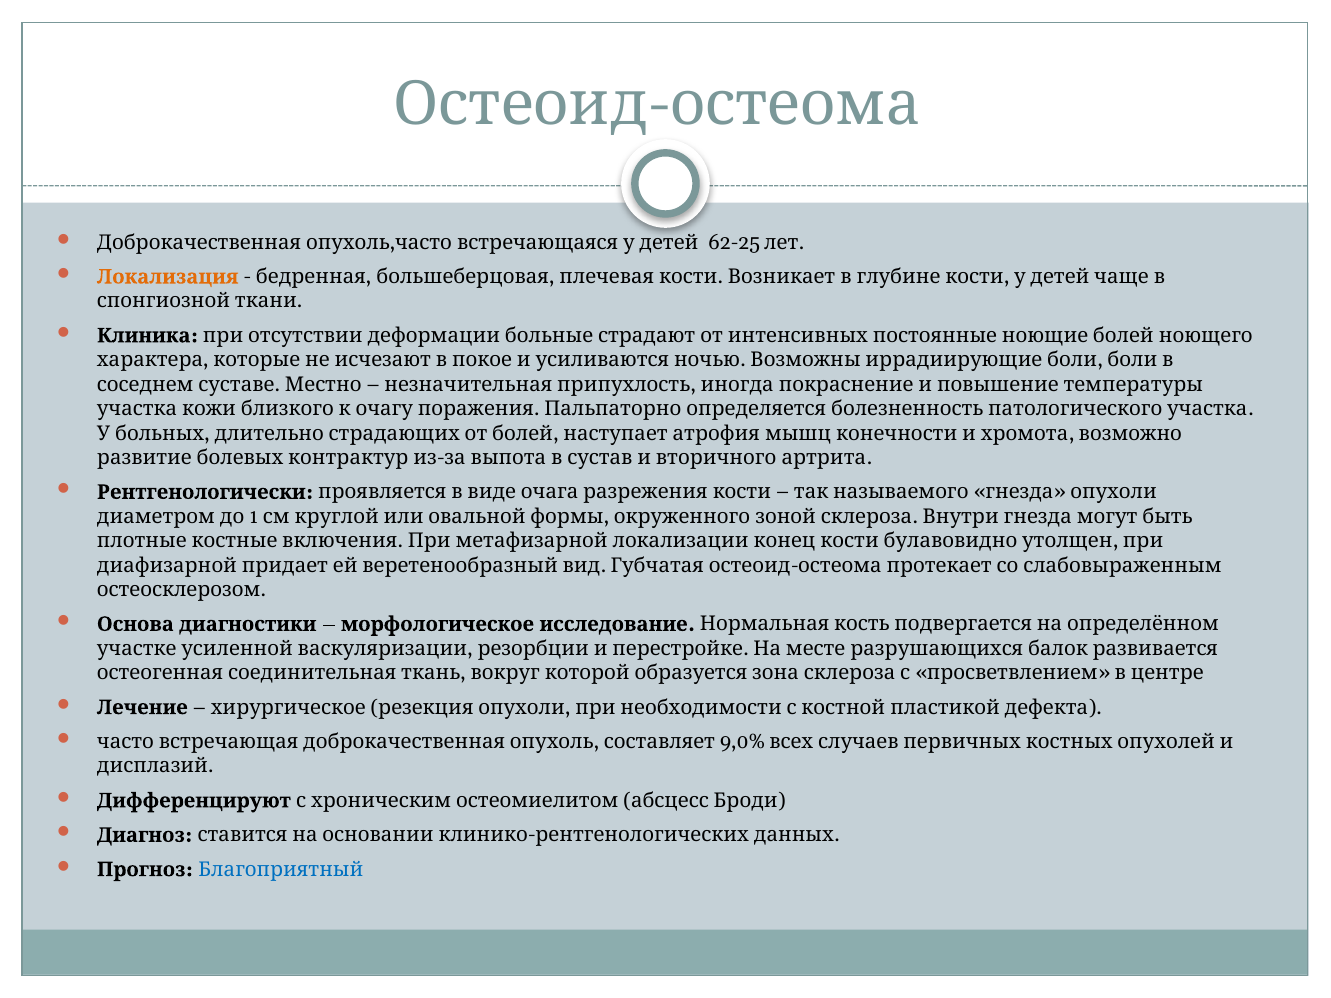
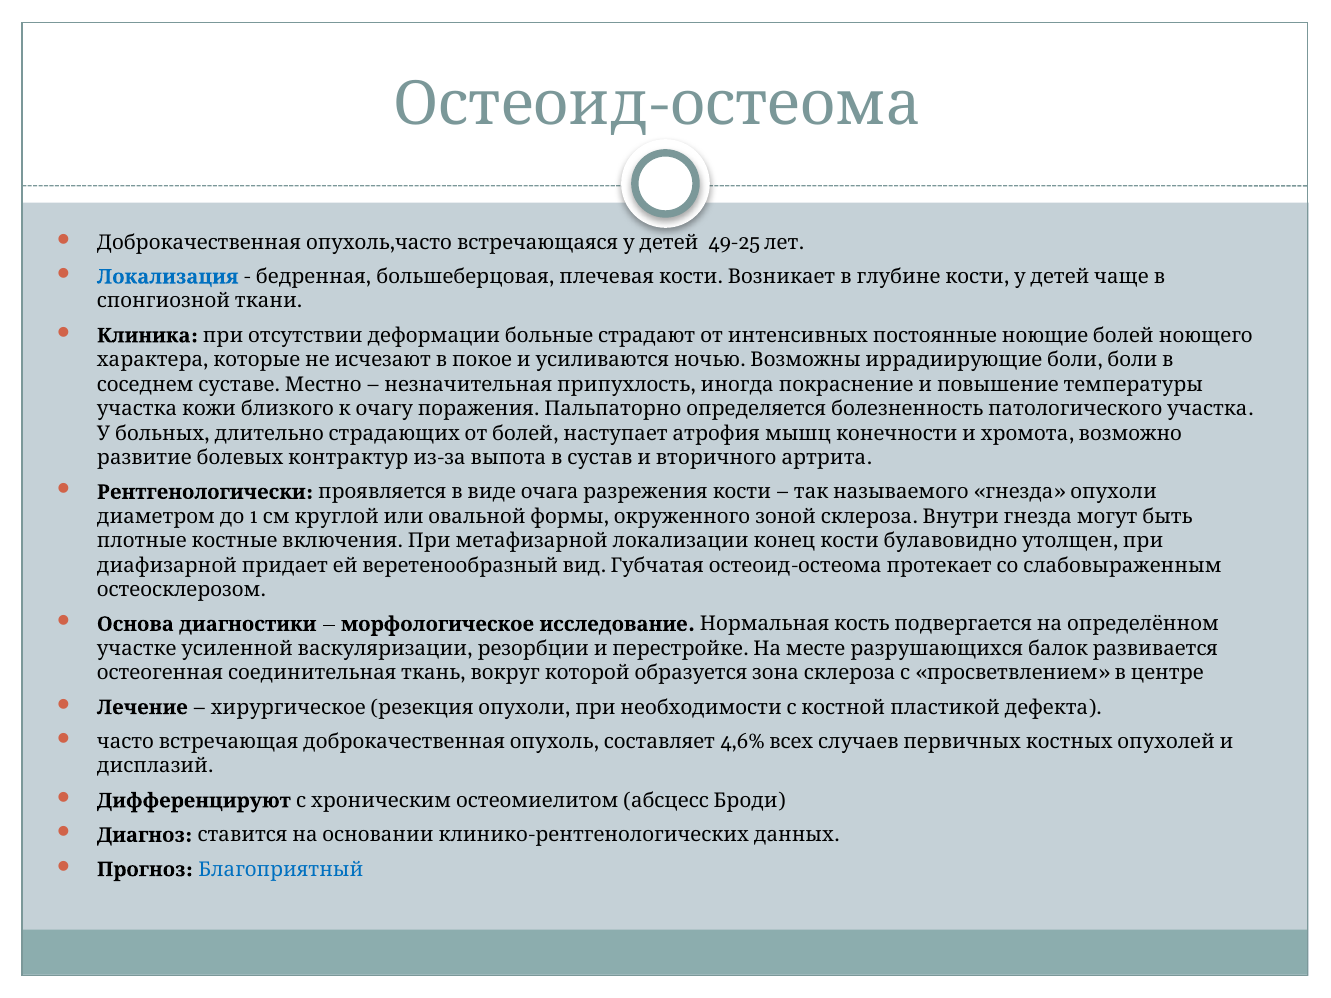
62-25: 62-25 -> 49-25
Локализация colour: orange -> blue
9,0%: 9,0% -> 4,6%
